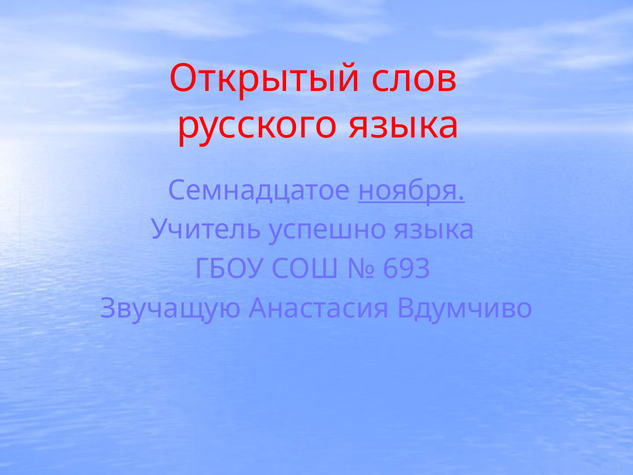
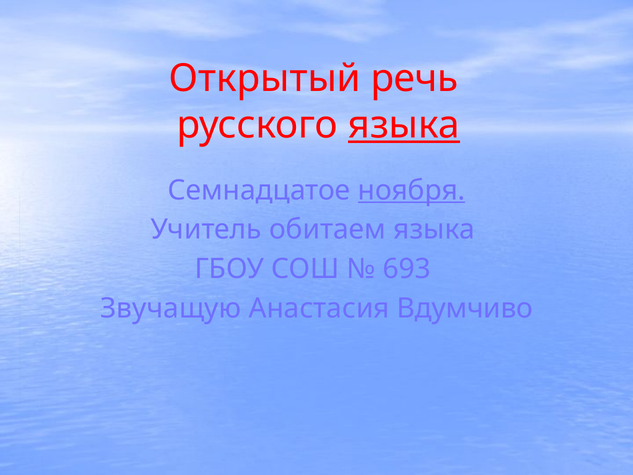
слов: слов -> речь
языка at (404, 125) underline: none -> present
успешно: успешно -> обитаем
